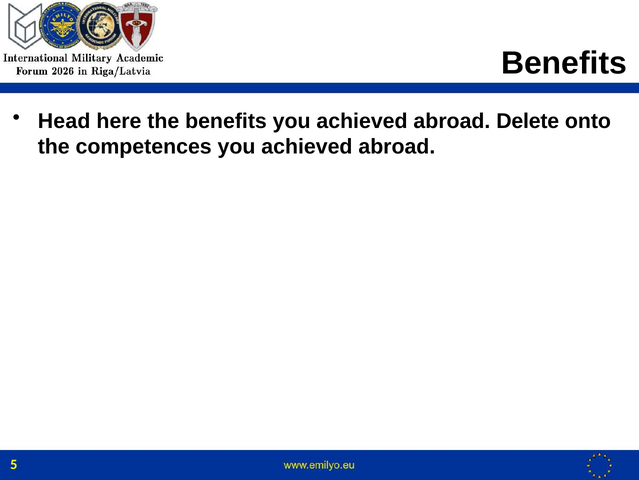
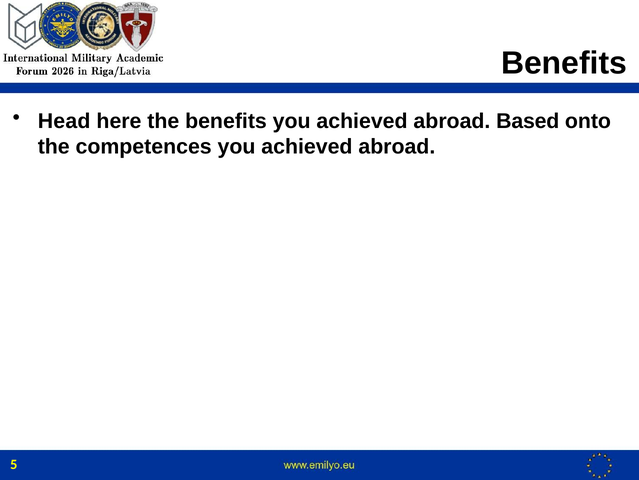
Delete: Delete -> Based
